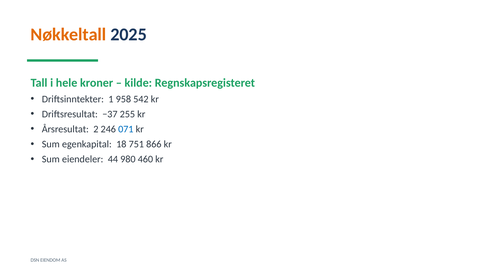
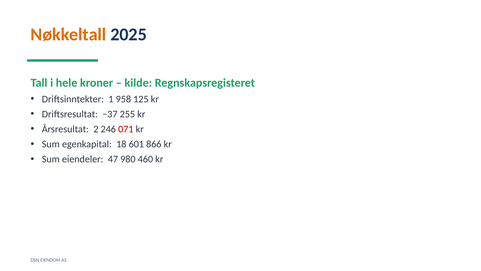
542: 542 -> 125
071 colour: blue -> red
751: 751 -> 601
44: 44 -> 47
